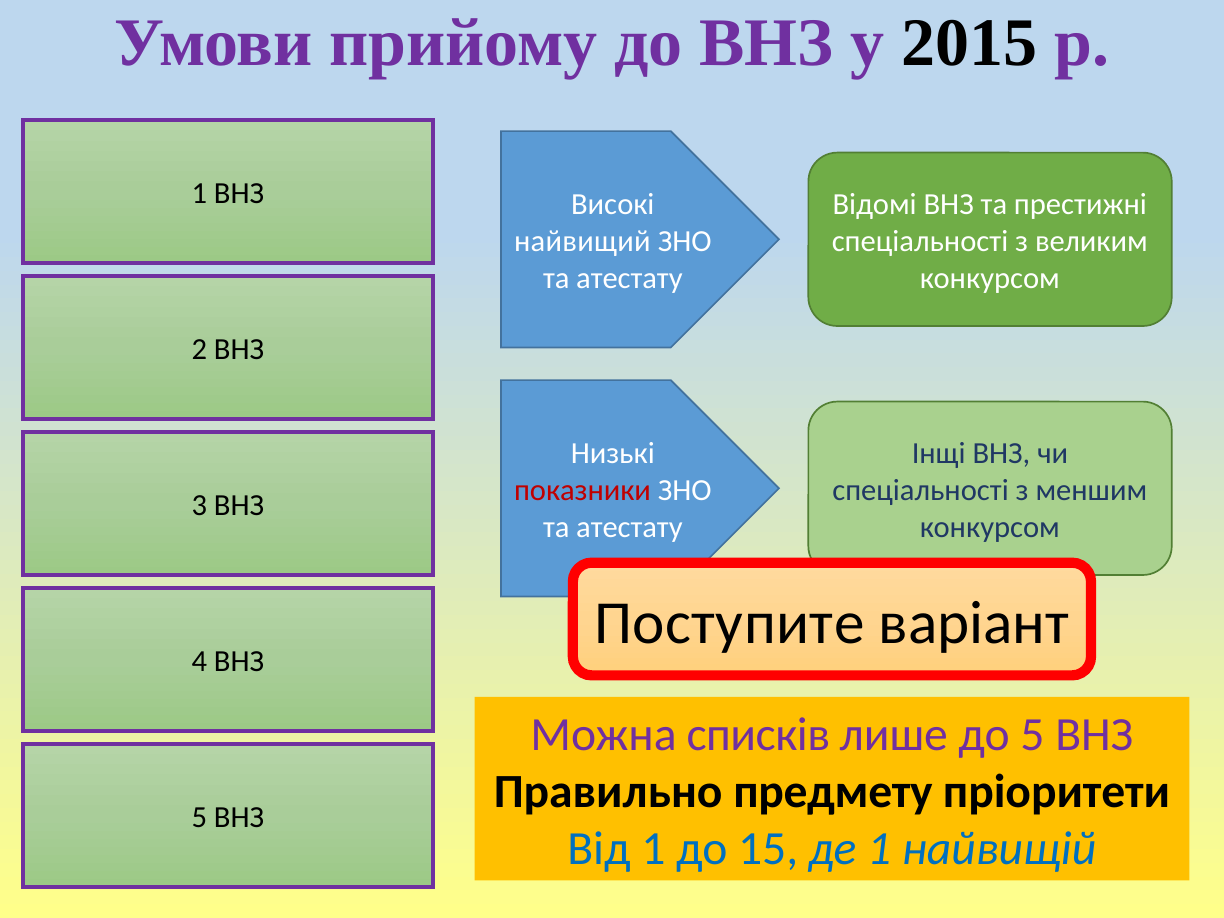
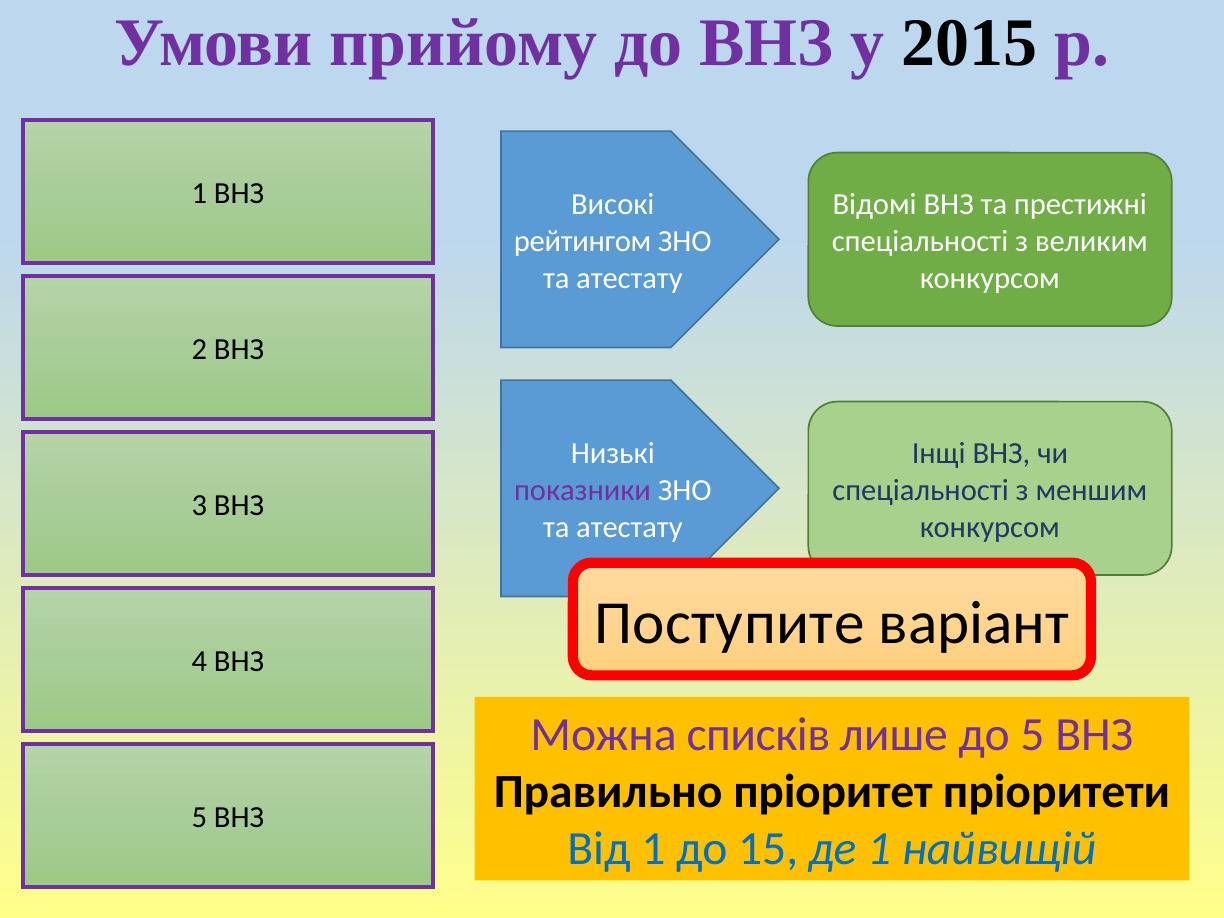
найвищий: найвищий -> рейтингом
показники colour: red -> purple
предмету: предмету -> пріоритет
